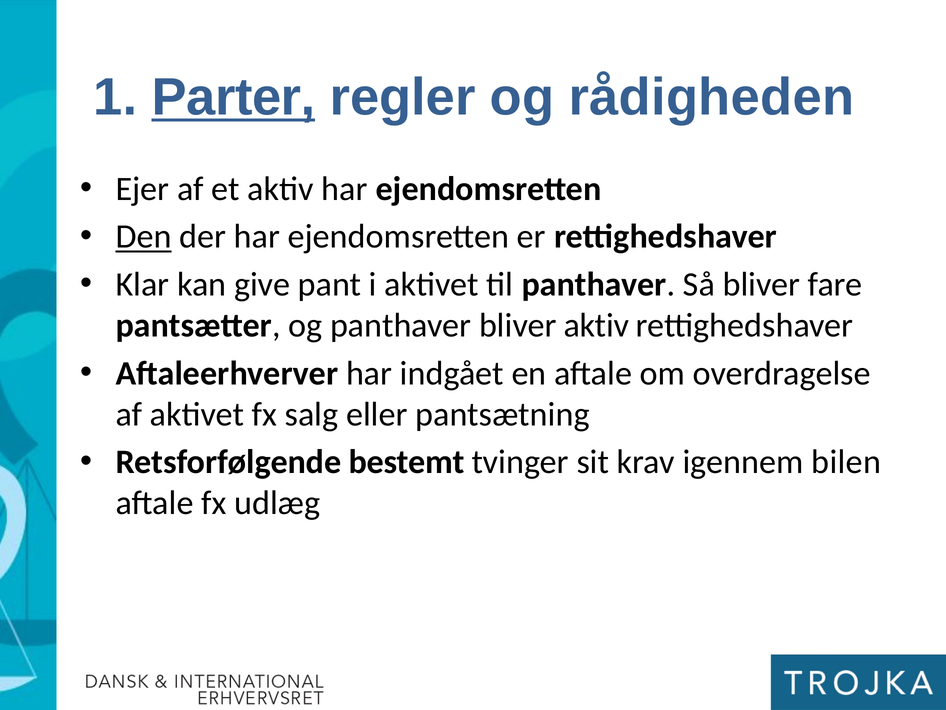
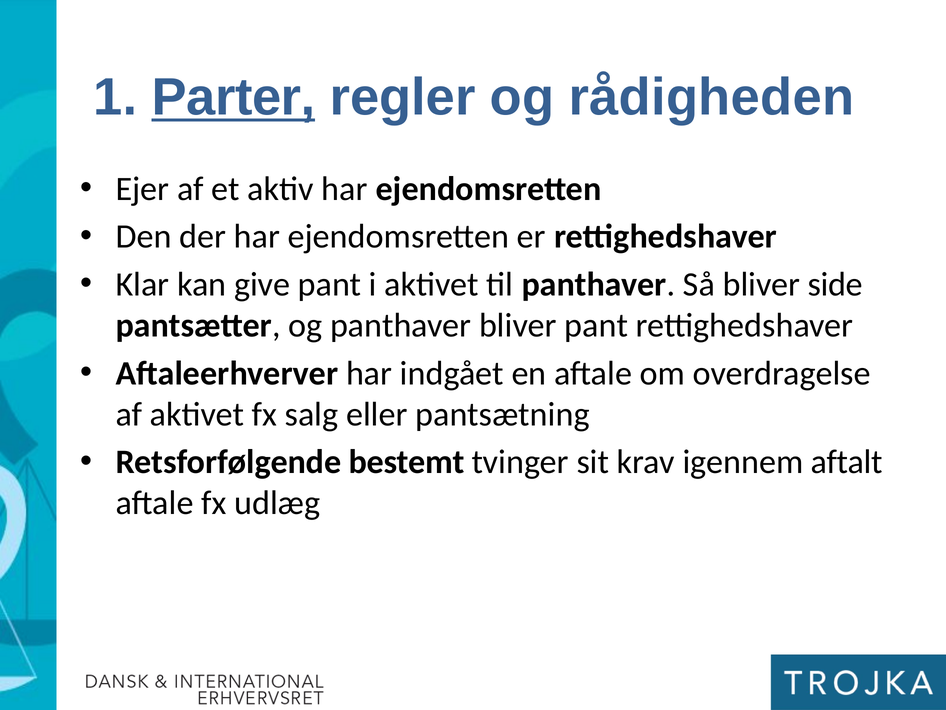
Den underline: present -> none
fare: fare -> side
bliver aktiv: aktiv -> pant
bilen: bilen -> aftalt
